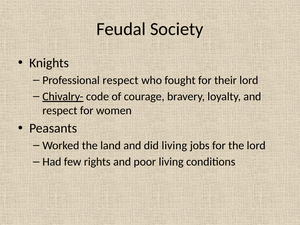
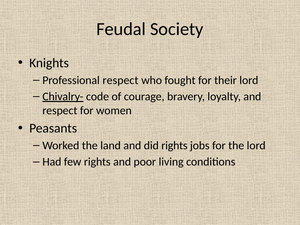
did living: living -> rights
